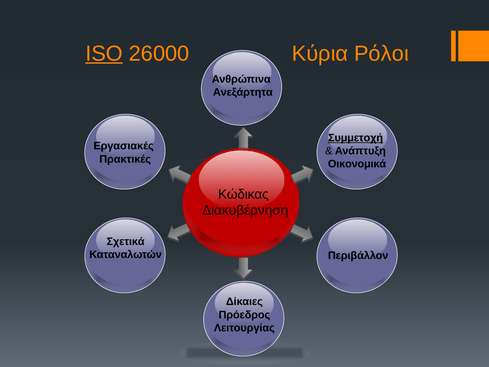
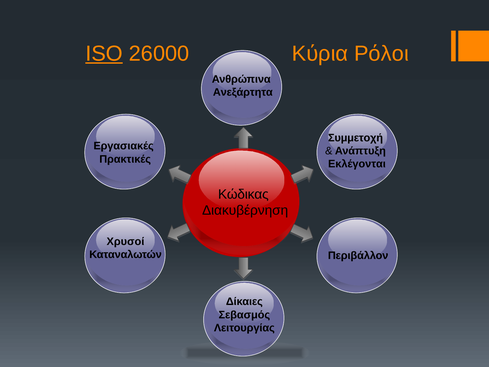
Συμμετοχή underline: present -> none
Οικονομικά: Οικονομικά -> Εκλέγονται
Σχετικά: Σχετικά -> Χρυσοί
Πρόεδρος: Πρόεδρος -> Σεβασμός
